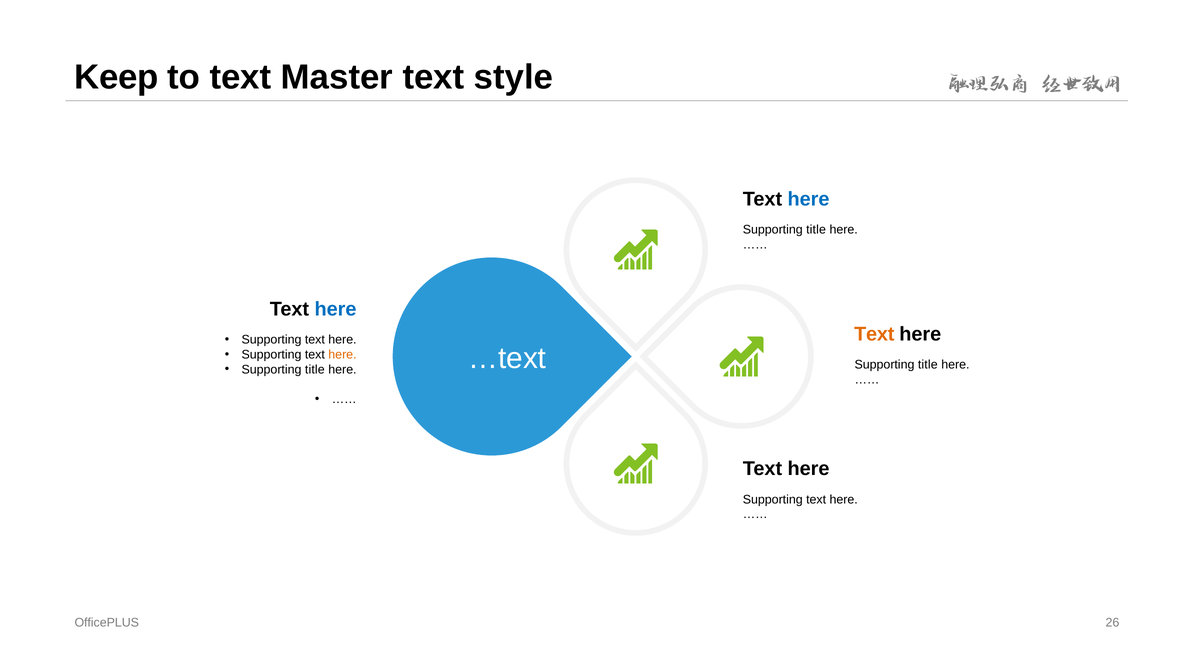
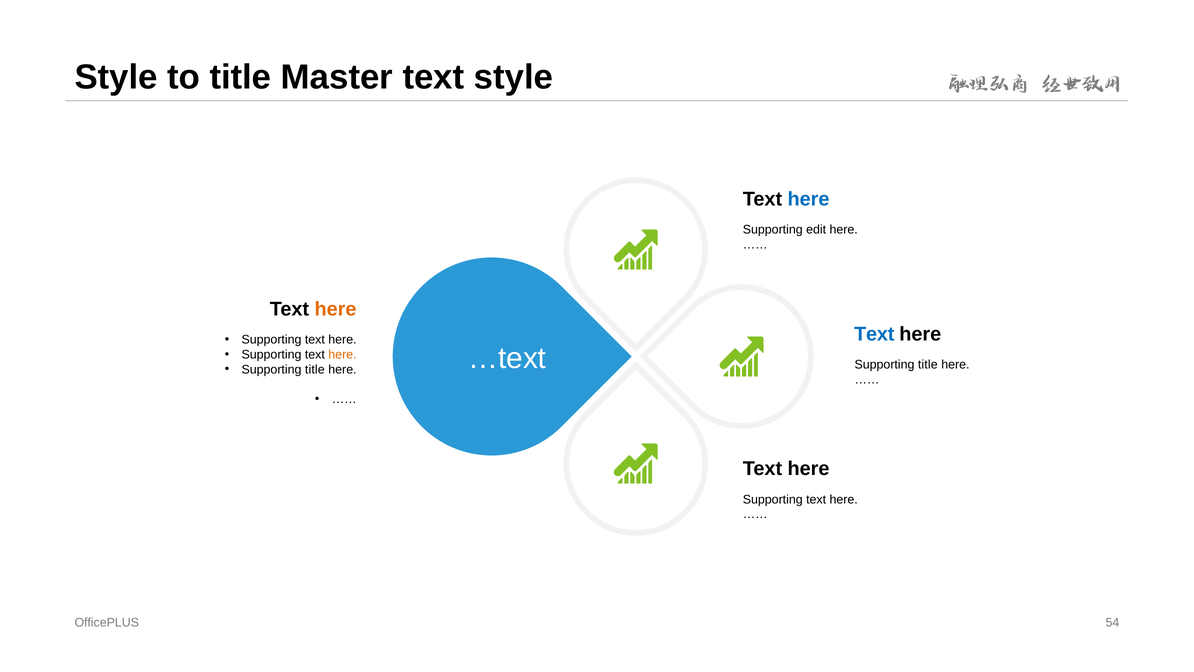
Keep at (116, 77): Keep -> Style
to text: text -> title
title at (816, 230): title -> edit
here at (336, 309) colour: blue -> orange
Text at (874, 334) colour: orange -> blue
26: 26 -> 54
